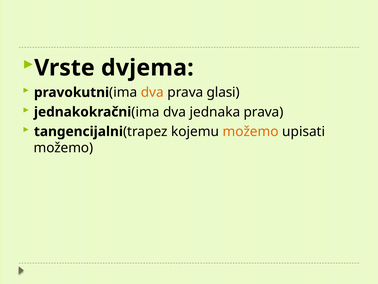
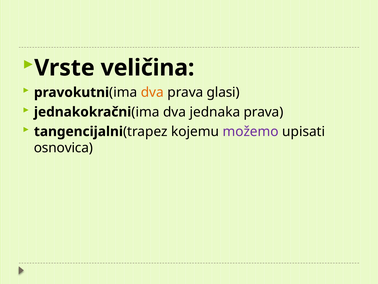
dvjema: dvjema -> veličina
možemo at (251, 131) colour: orange -> purple
možemo at (63, 148): možemo -> osnovica
